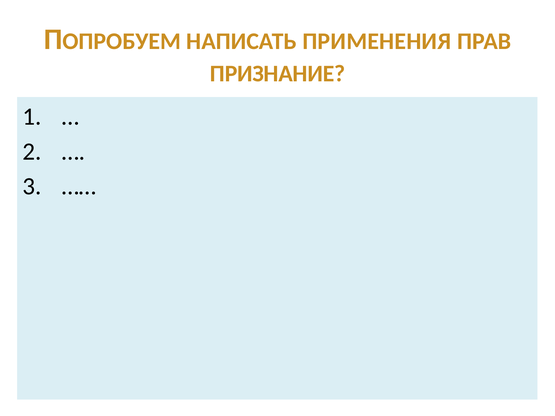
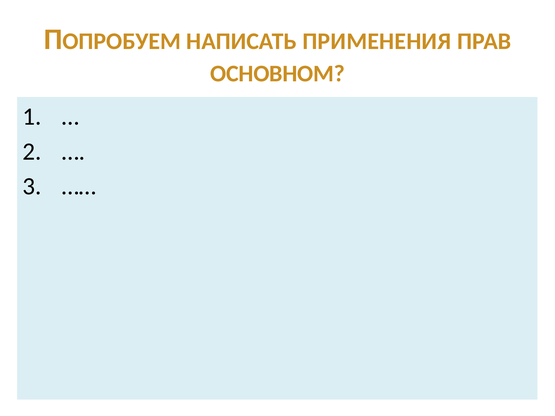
ПРИЗНАНИЕ: ПРИЗНАНИЕ -> ОСНОВНОМ
